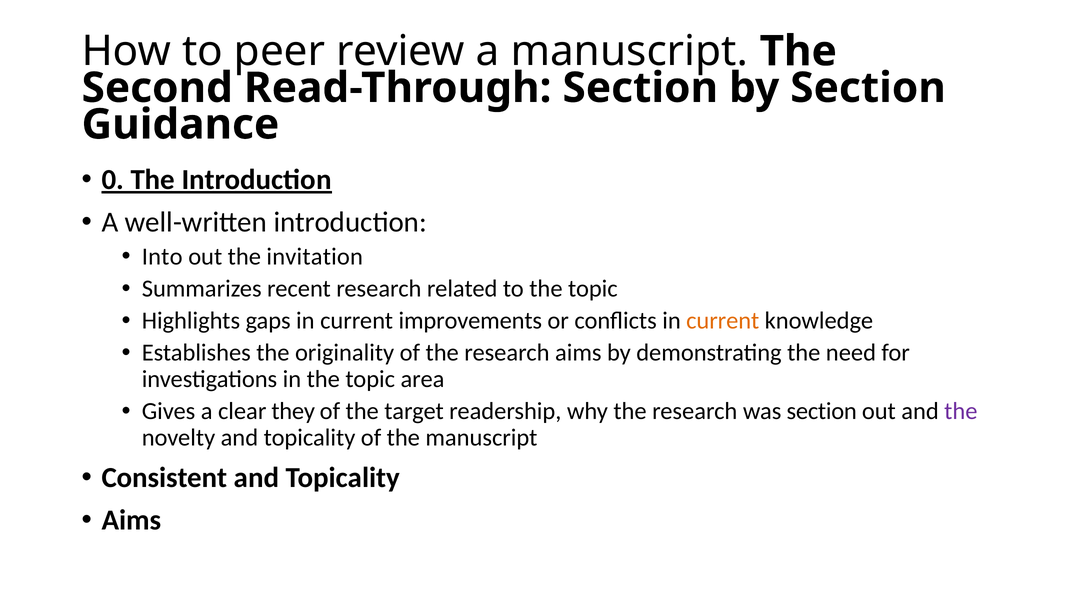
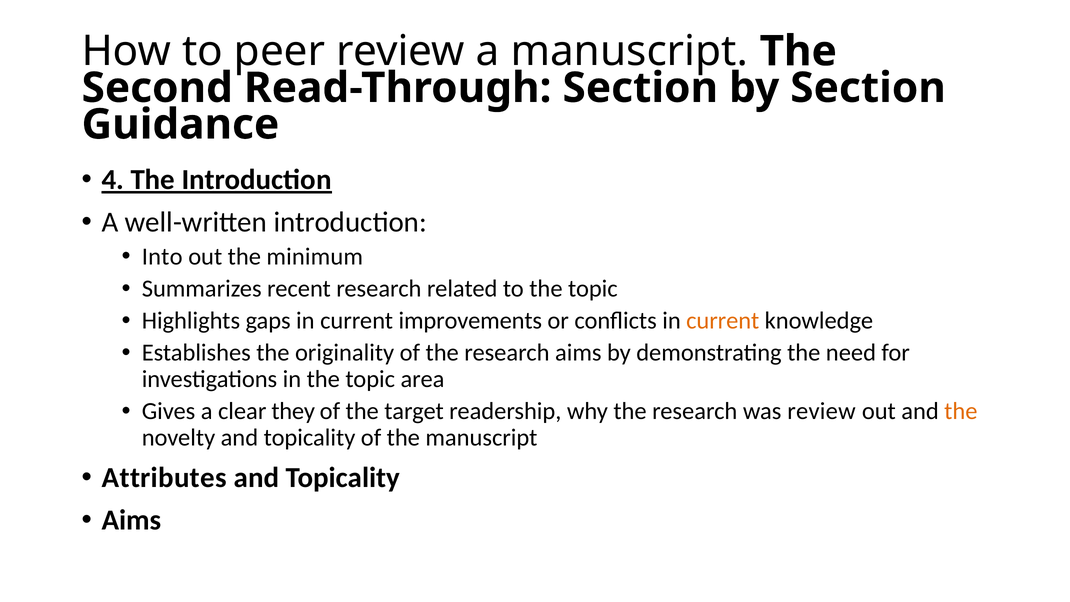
0: 0 -> 4
invitation: invitation -> minimum
was section: section -> review
the at (961, 411) colour: purple -> orange
Consistent: Consistent -> Attributes
